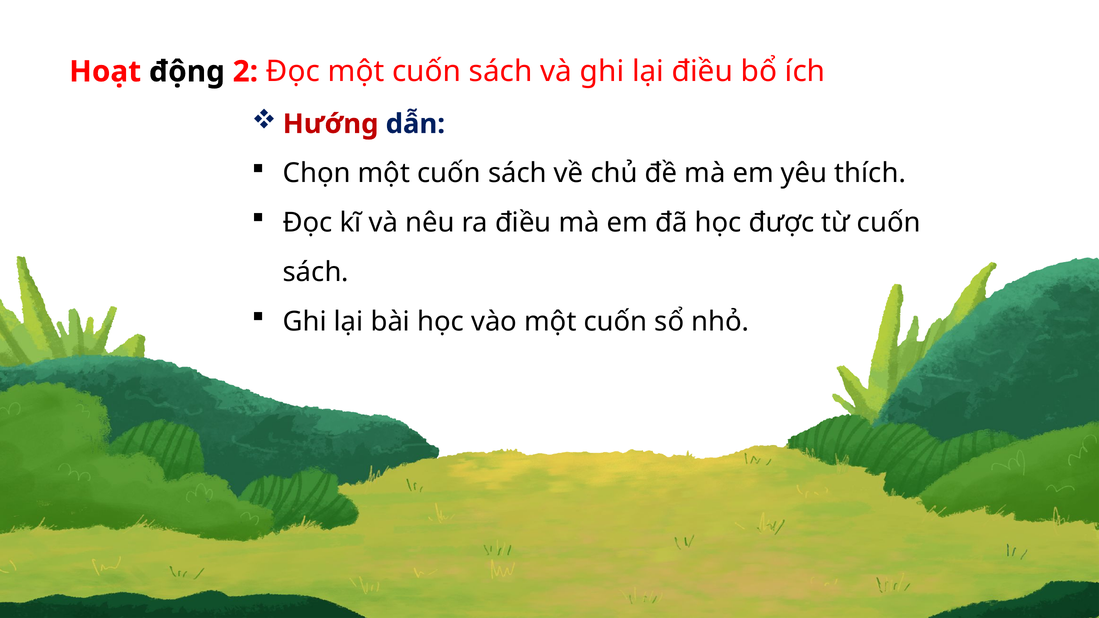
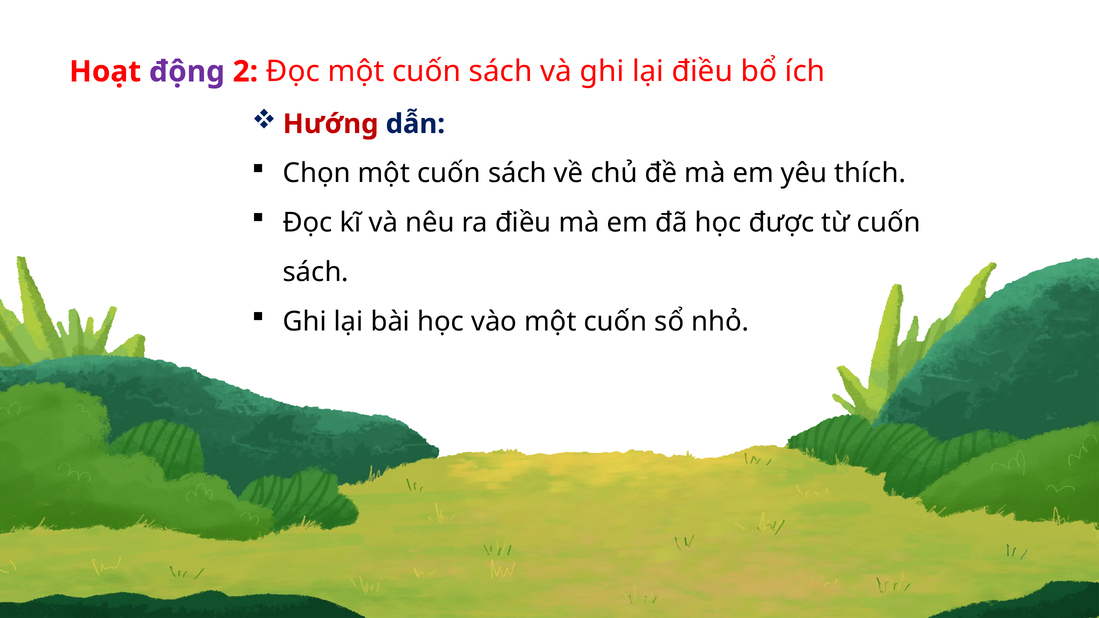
động colour: black -> purple
